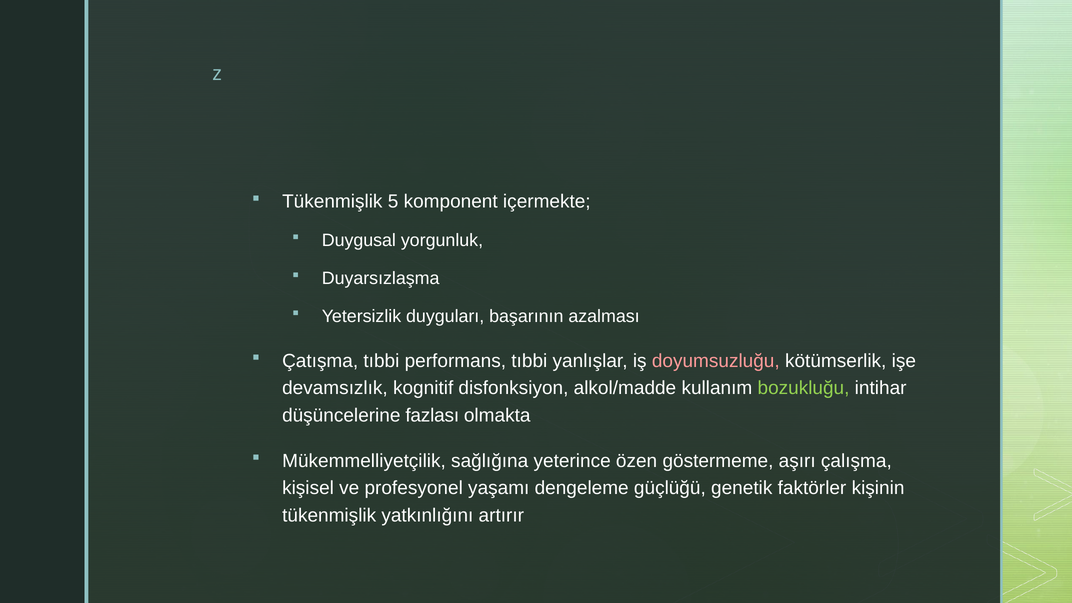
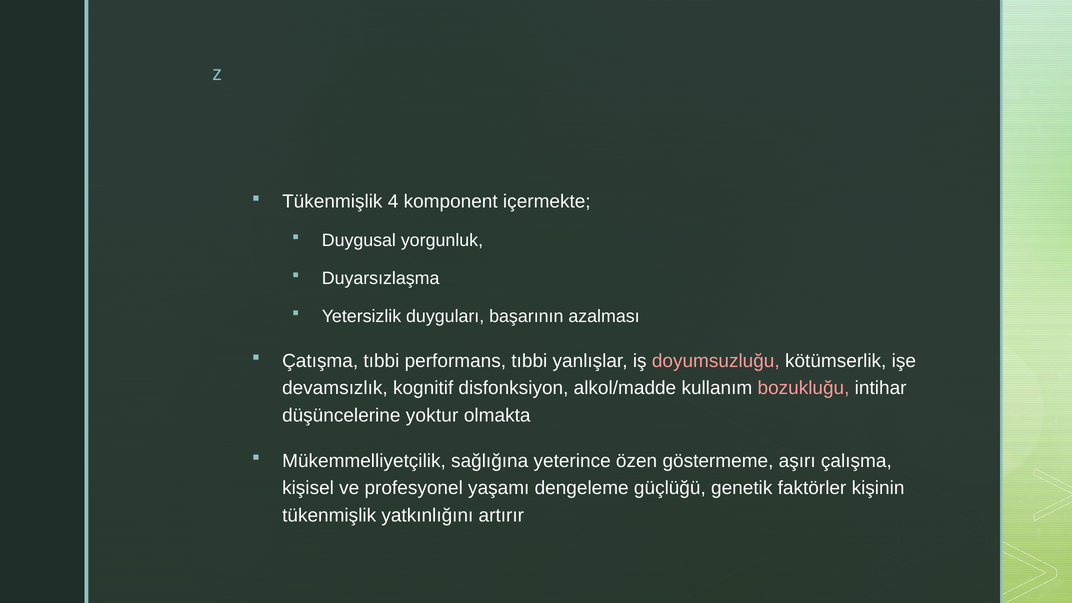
5: 5 -> 4
bozukluğu colour: light green -> pink
fazlası: fazlası -> yoktur
